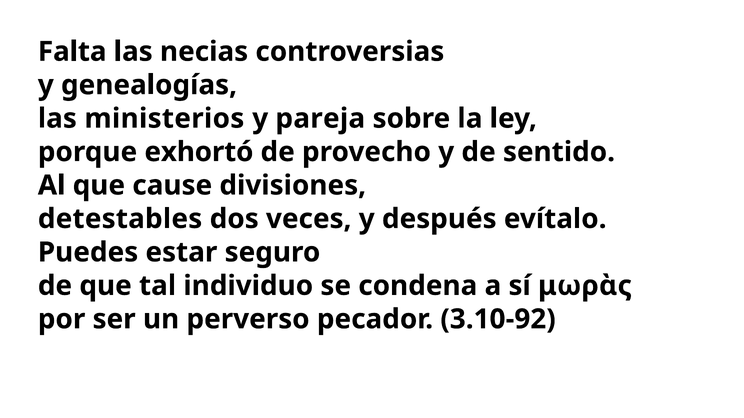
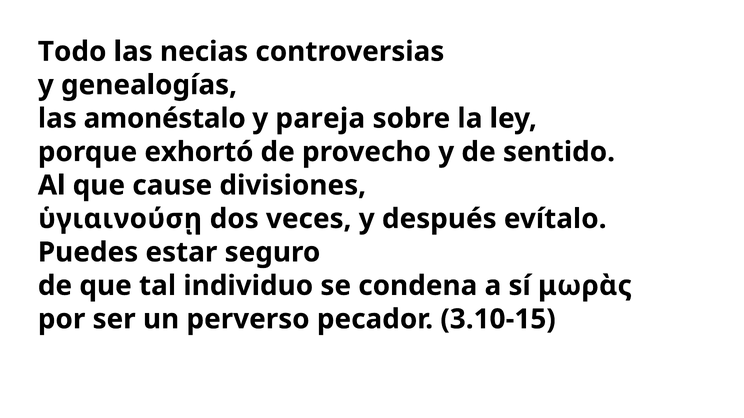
Falta: Falta -> Todo
ministerios: ministerios -> amonéstalo
detestables: detestables -> ὑγιαινούσῃ
3.10-92: 3.10-92 -> 3.10-15
